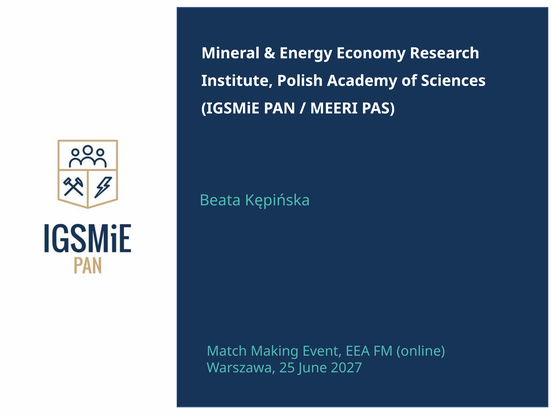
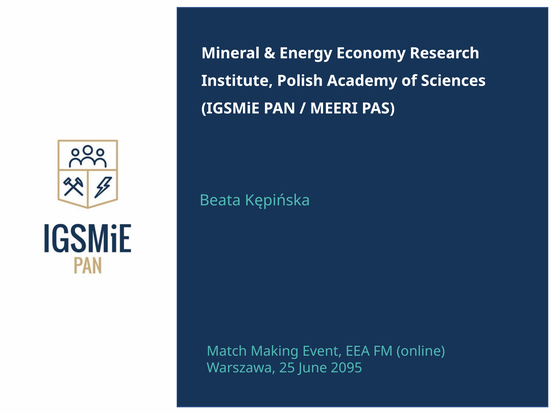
2027: 2027 -> 2095
